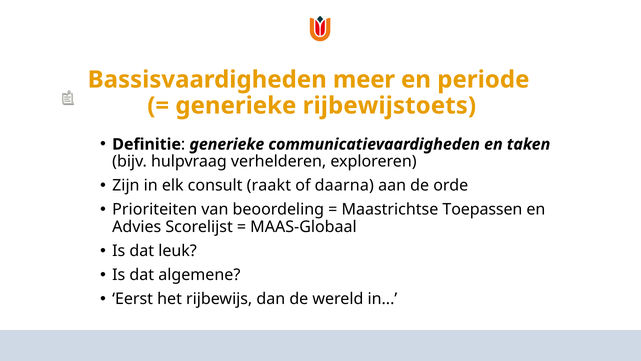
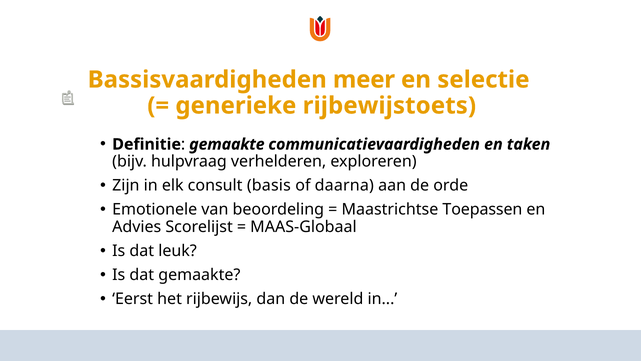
periode: periode -> selectie
generieke at (227, 144): generieke -> gemaakte
raakt: raakt -> basis
Prioriteiten: Prioriteiten -> Emotionele
dat algemene: algemene -> gemaakte
